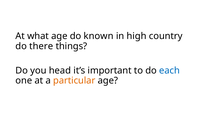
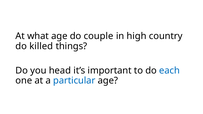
known: known -> couple
there: there -> killed
particular colour: orange -> blue
